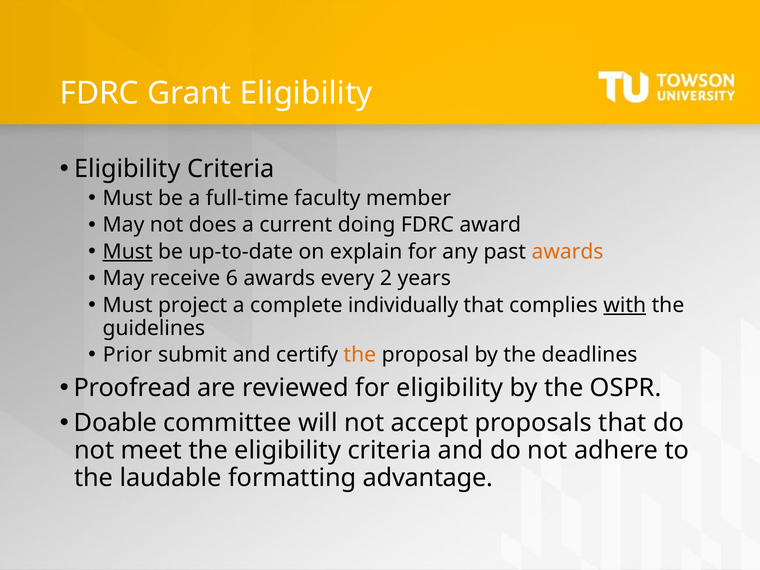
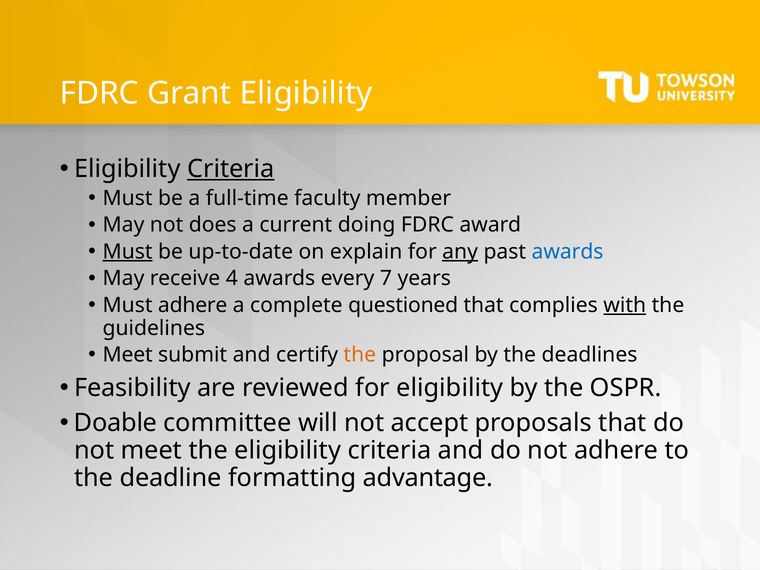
Criteria at (231, 169) underline: none -> present
any underline: none -> present
awards at (568, 252) colour: orange -> blue
6: 6 -> 4
2: 2 -> 7
Must project: project -> adhere
individually: individually -> questioned
Prior at (127, 355): Prior -> Meet
Proofread: Proofread -> Feasibility
laudable: laudable -> deadline
